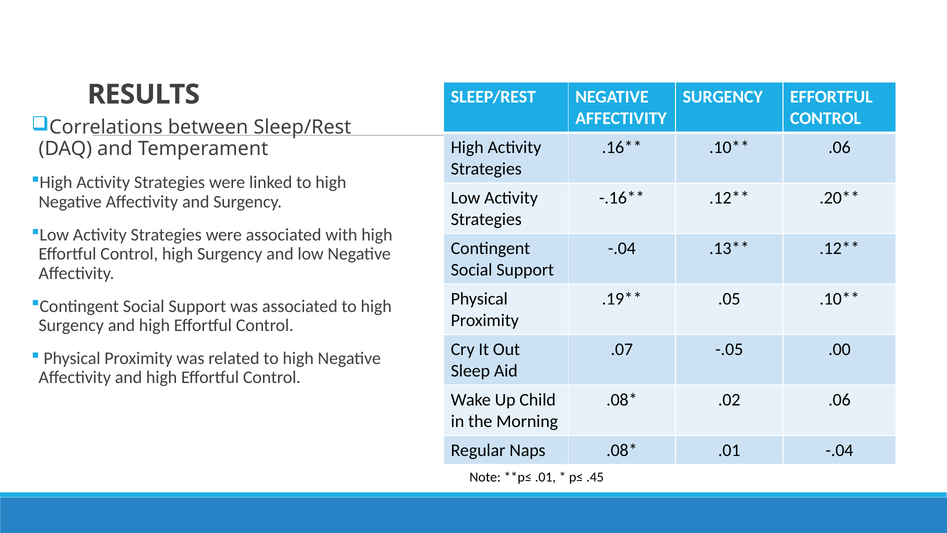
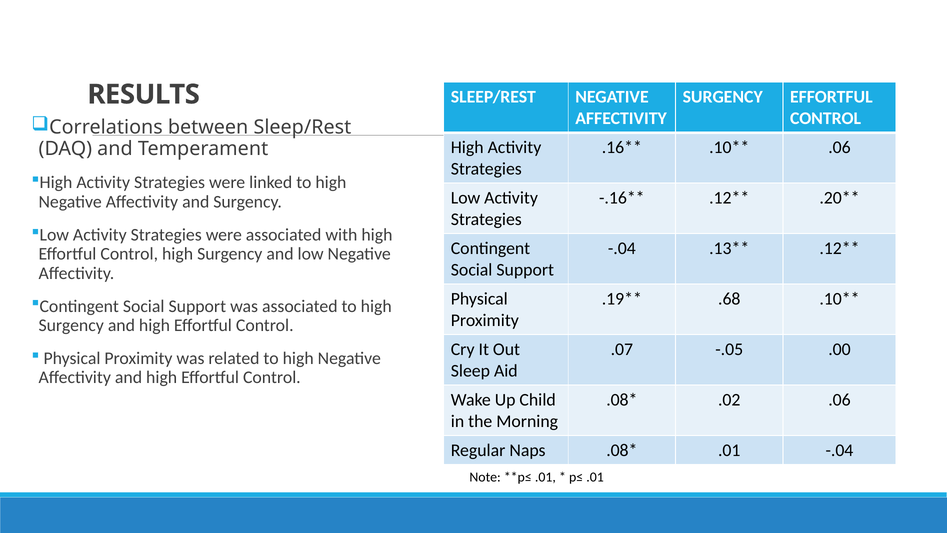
.05: .05 -> .68
p≤ .45: .45 -> .01
